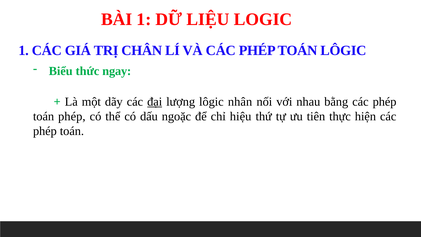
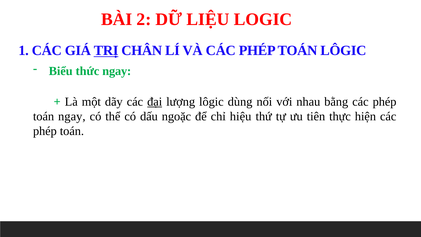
BÀI 1: 1 -> 2
TRỊ underline: none -> present
nhân: nhân -> dùng
toán phép: phép -> ngay
